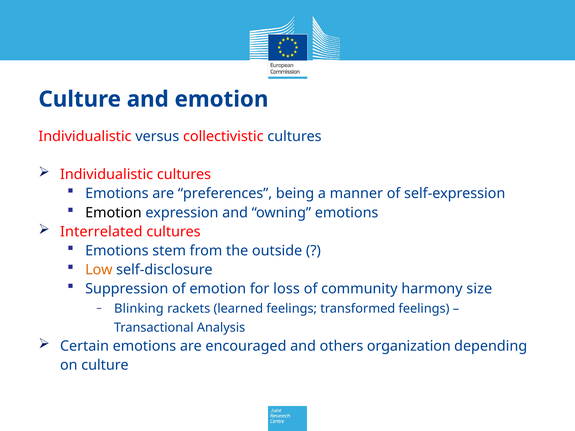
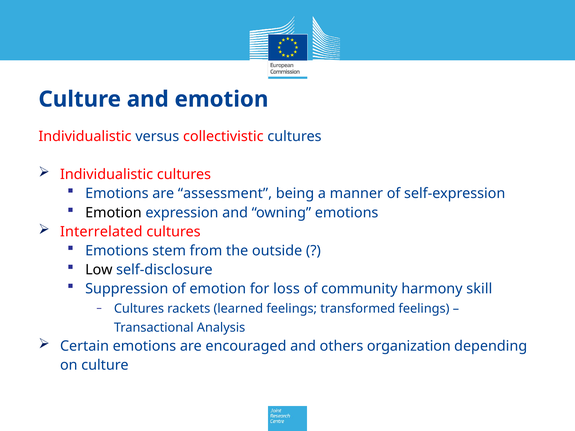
preferences: preferences -> assessment
Low colour: orange -> black
size: size -> skill
Blinking at (139, 309): Blinking -> Cultures
